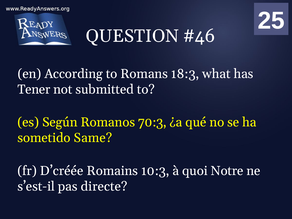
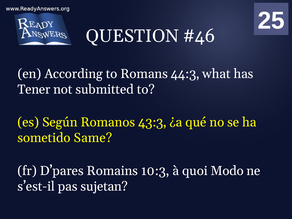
18:3: 18:3 -> 44:3
70:3: 70:3 -> 43:3
D’créée: D’créée -> D’pares
Notre: Notre -> Modo
directe: directe -> sujetan
